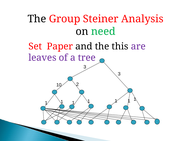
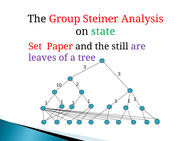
need: need -> state
this: this -> still
